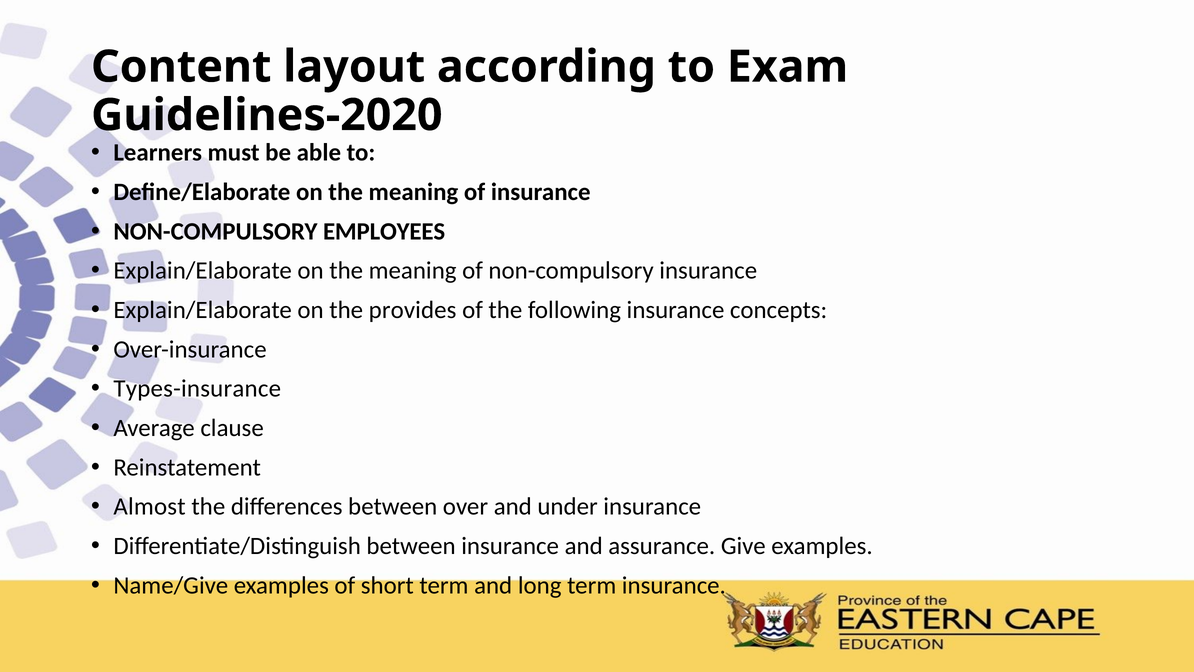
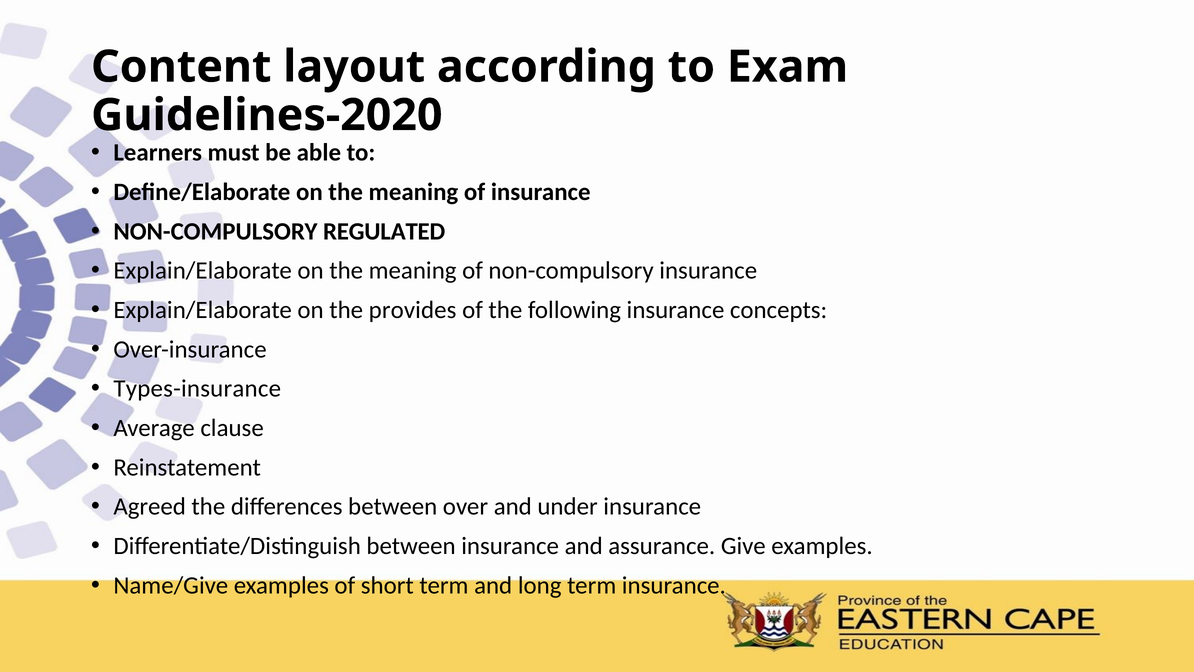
EMPLOYEES: EMPLOYEES -> REGULATED
Almost: Almost -> Agreed
